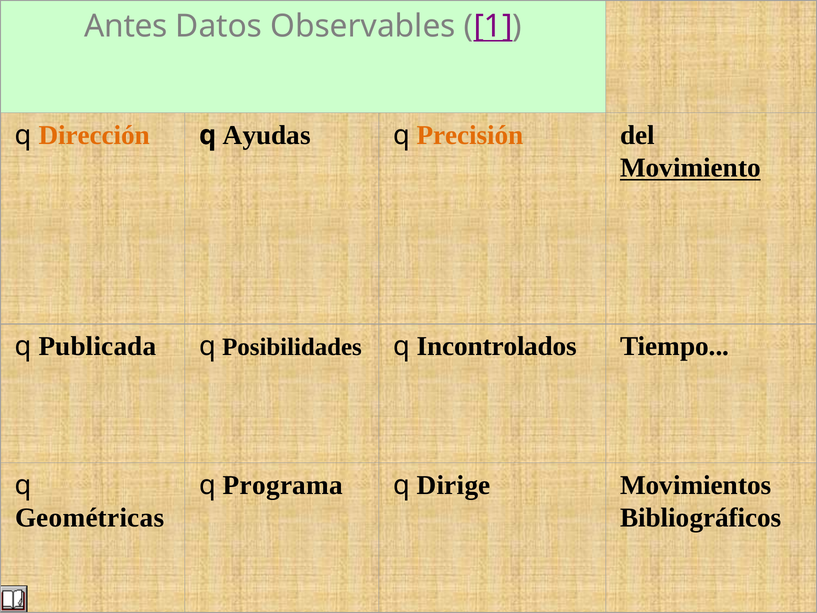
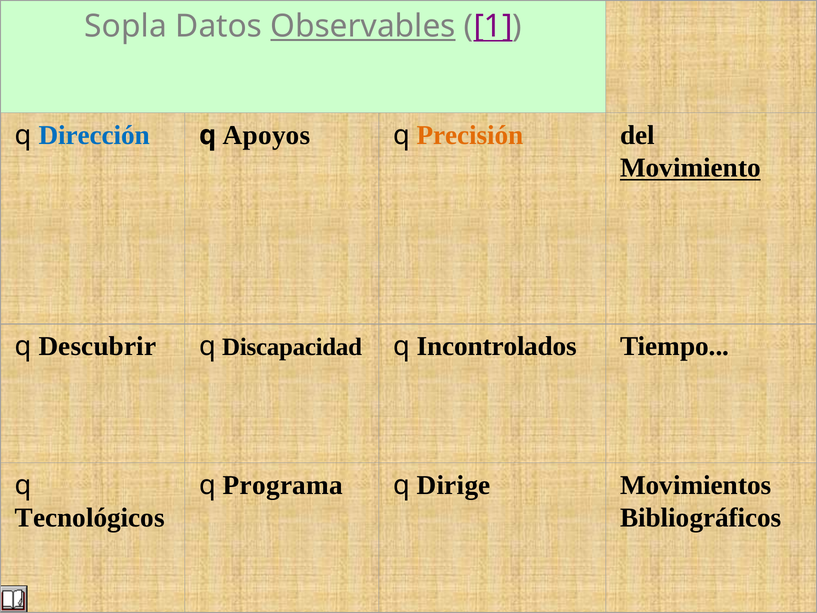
Antes: Antes -> Sopla
Observables underline: none -> present
Dirección colour: orange -> blue
Ayudas: Ayudas -> Apoyos
Publicada: Publicada -> Descubrir
Posibilidades: Posibilidades -> Discapacidad
Geométricas: Geométricas -> Tecnológicos
